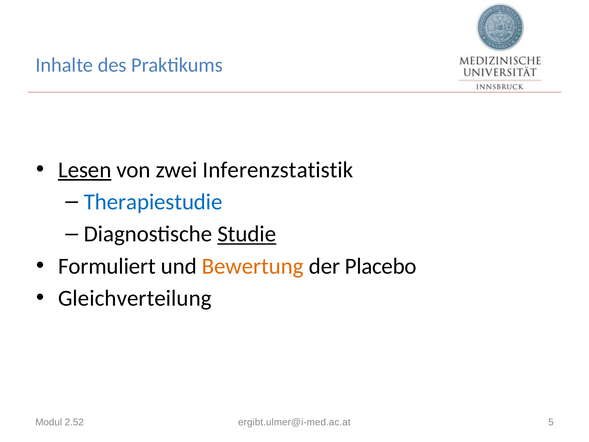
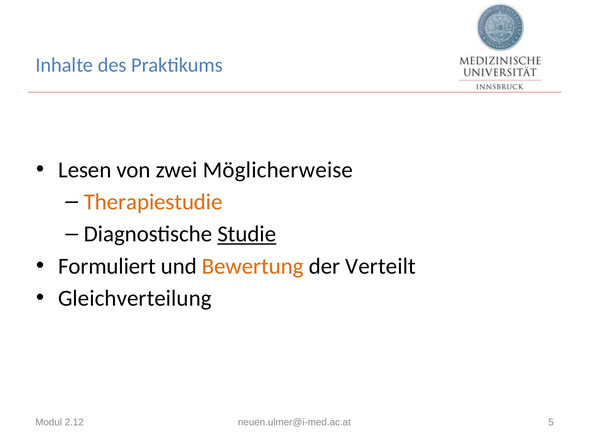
Lesen underline: present -> none
Inferenzstatistik: Inferenzstatistik -> Möglicherweise
Therapiestudie colour: blue -> orange
Placebo: Placebo -> Verteilt
2.52: 2.52 -> 2.12
ergibt.ulmer@i-med.ac.at: ergibt.ulmer@i-med.ac.at -> neuen.ulmer@i-med.ac.at
